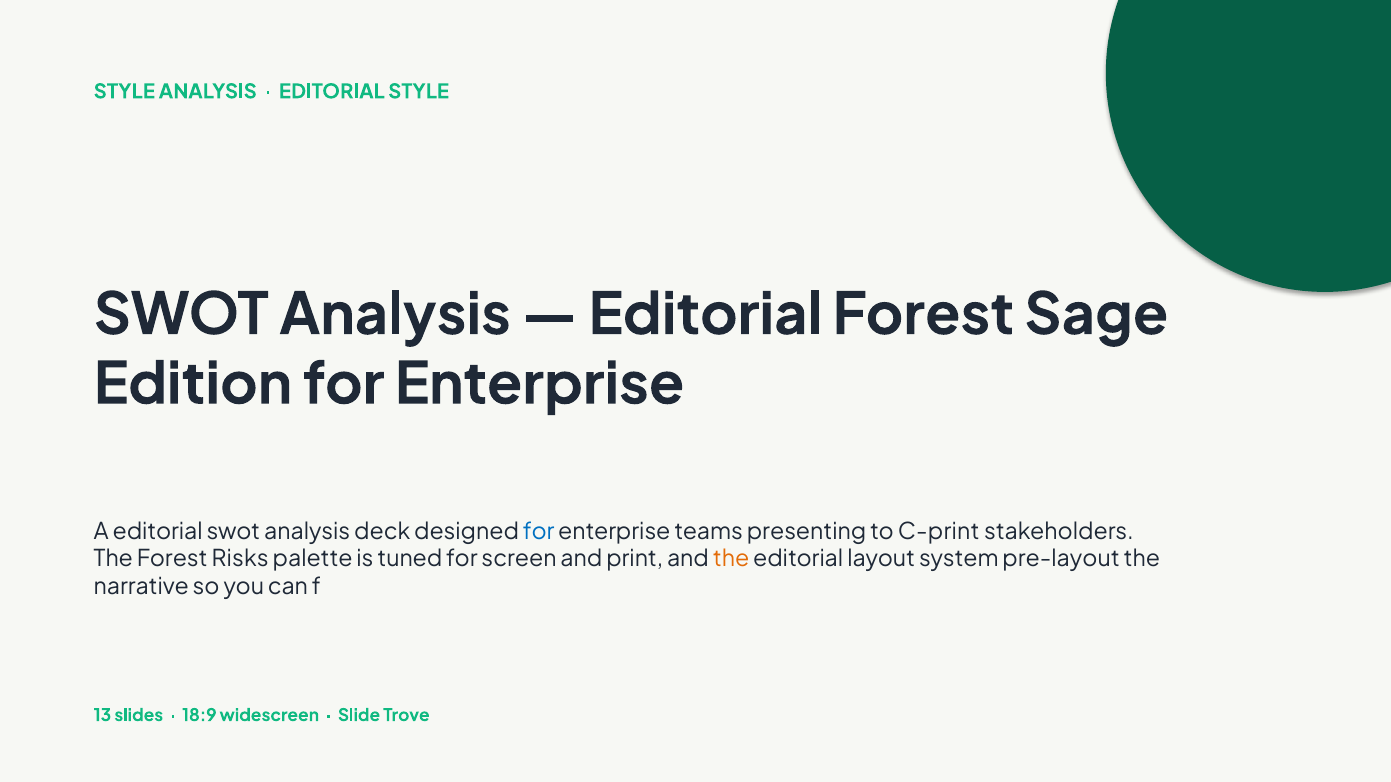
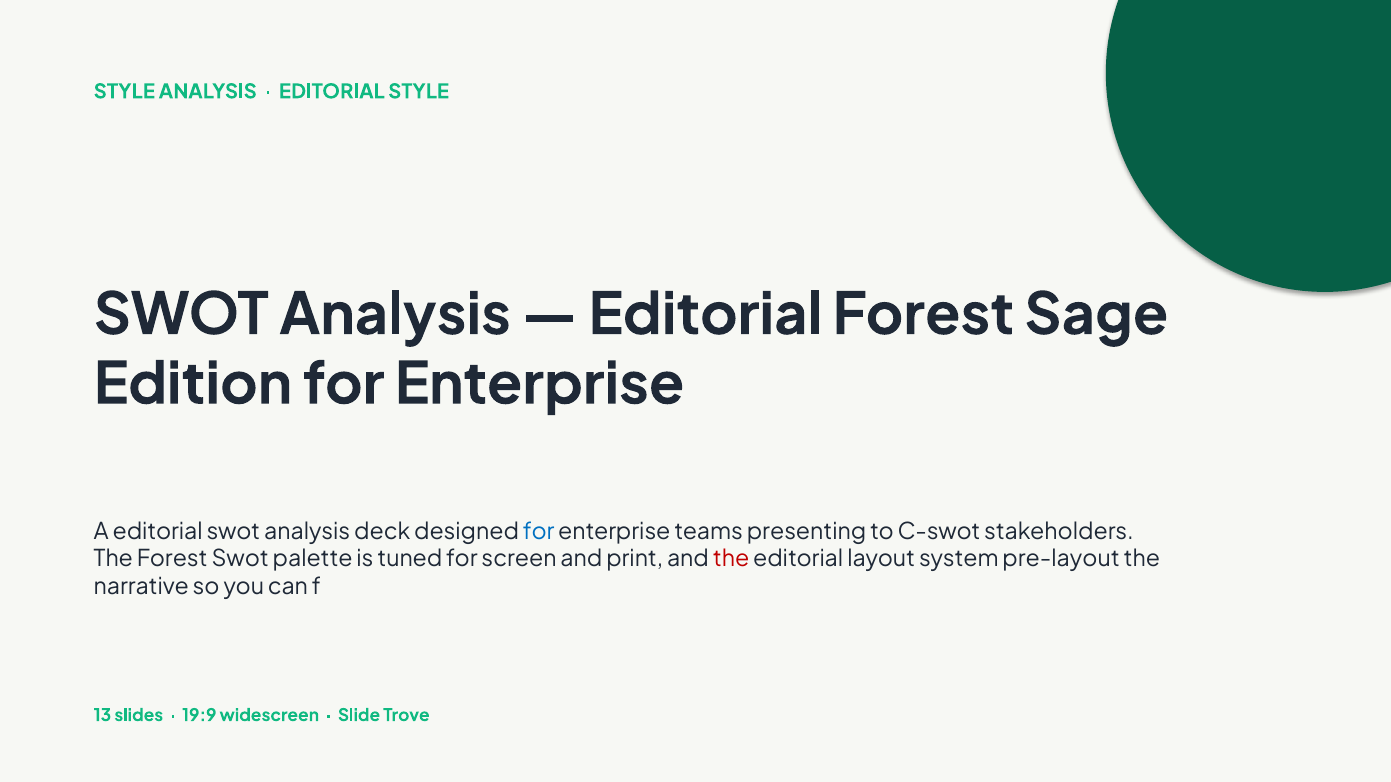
C-print: C-print -> C-swot
Forest Risks: Risks -> Swot
the at (731, 560) colour: orange -> red
18:9: 18:9 -> 19:9
